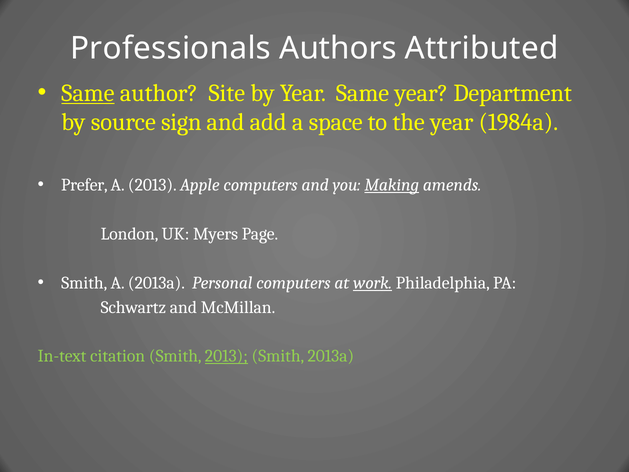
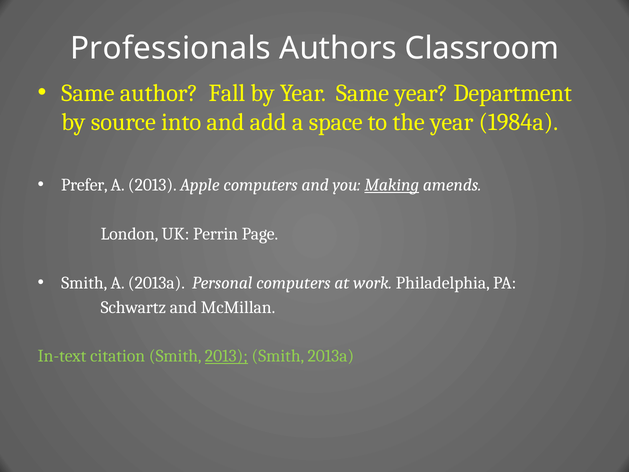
Attributed: Attributed -> Classroom
Same at (88, 93) underline: present -> none
Site: Site -> Fall
sign: sign -> into
Myers: Myers -> Perrin
work underline: present -> none
